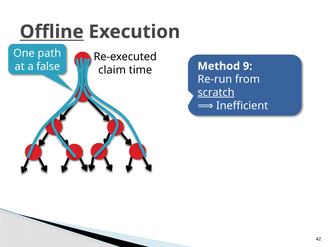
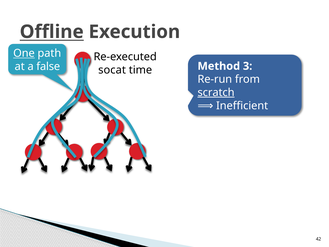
One underline: none -> present
9: 9 -> 3
claim: claim -> socat
